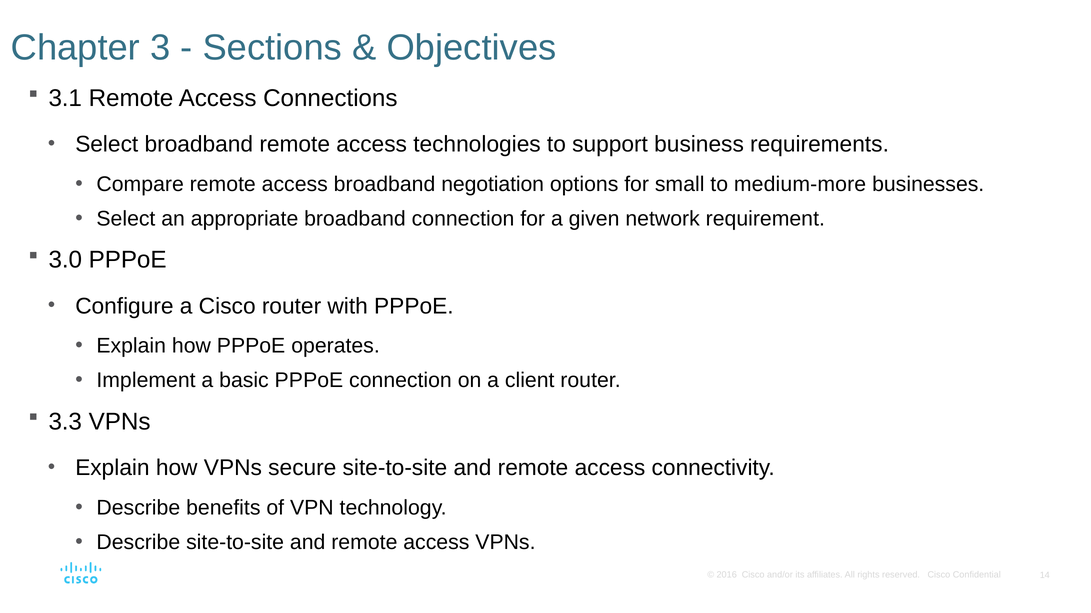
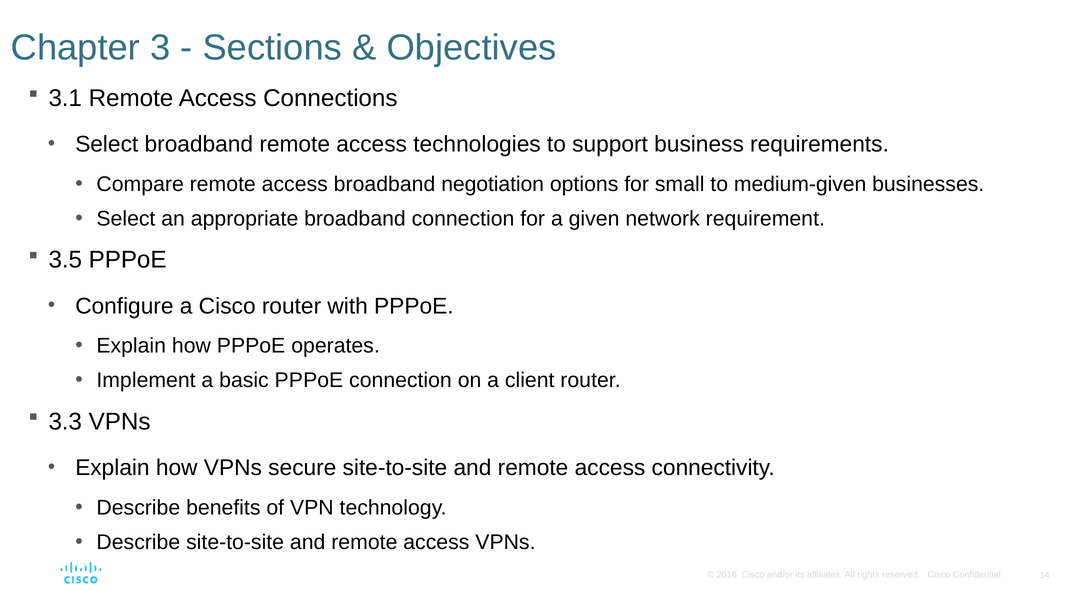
medium-more: medium-more -> medium-given
3.0: 3.0 -> 3.5
